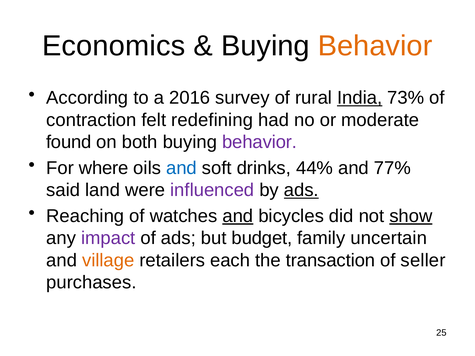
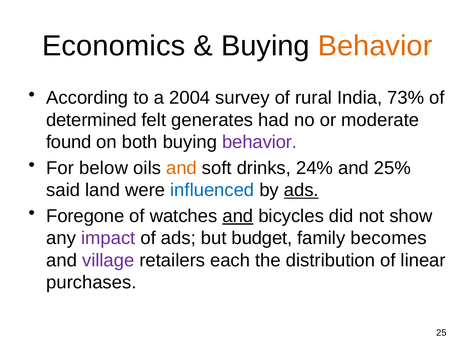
2016: 2016 -> 2004
India underline: present -> none
contraction: contraction -> determined
redefining: redefining -> generates
where: where -> below
and at (182, 168) colour: blue -> orange
44%: 44% -> 24%
77%: 77% -> 25%
influenced colour: purple -> blue
Reaching: Reaching -> Foregone
show underline: present -> none
uncertain: uncertain -> becomes
village colour: orange -> purple
transaction: transaction -> distribution
seller: seller -> linear
